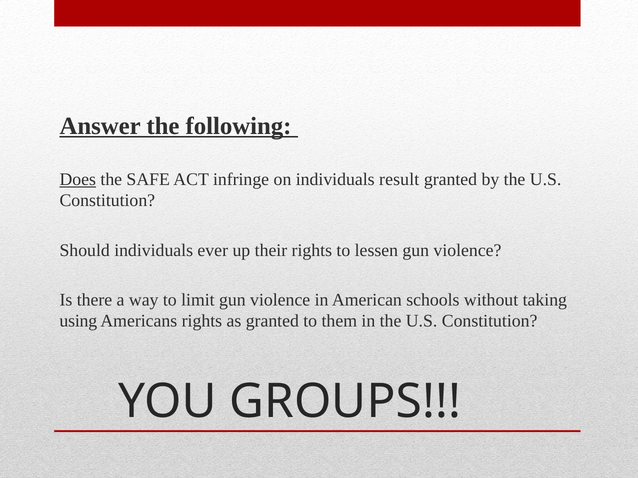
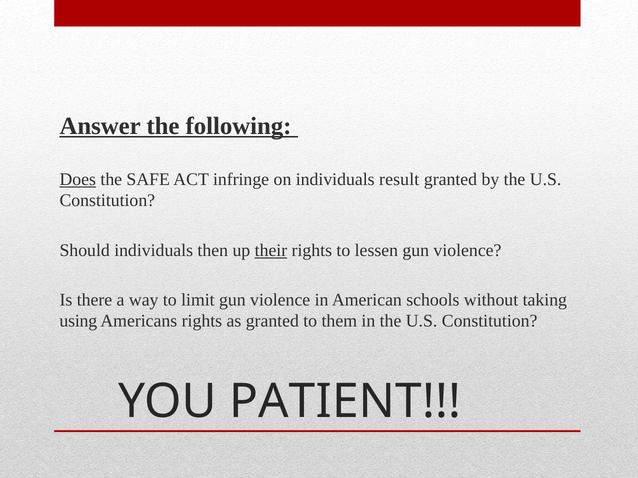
ever: ever -> then
their underline: none -> present
GROUPS: GROUPS -> PATIENT
